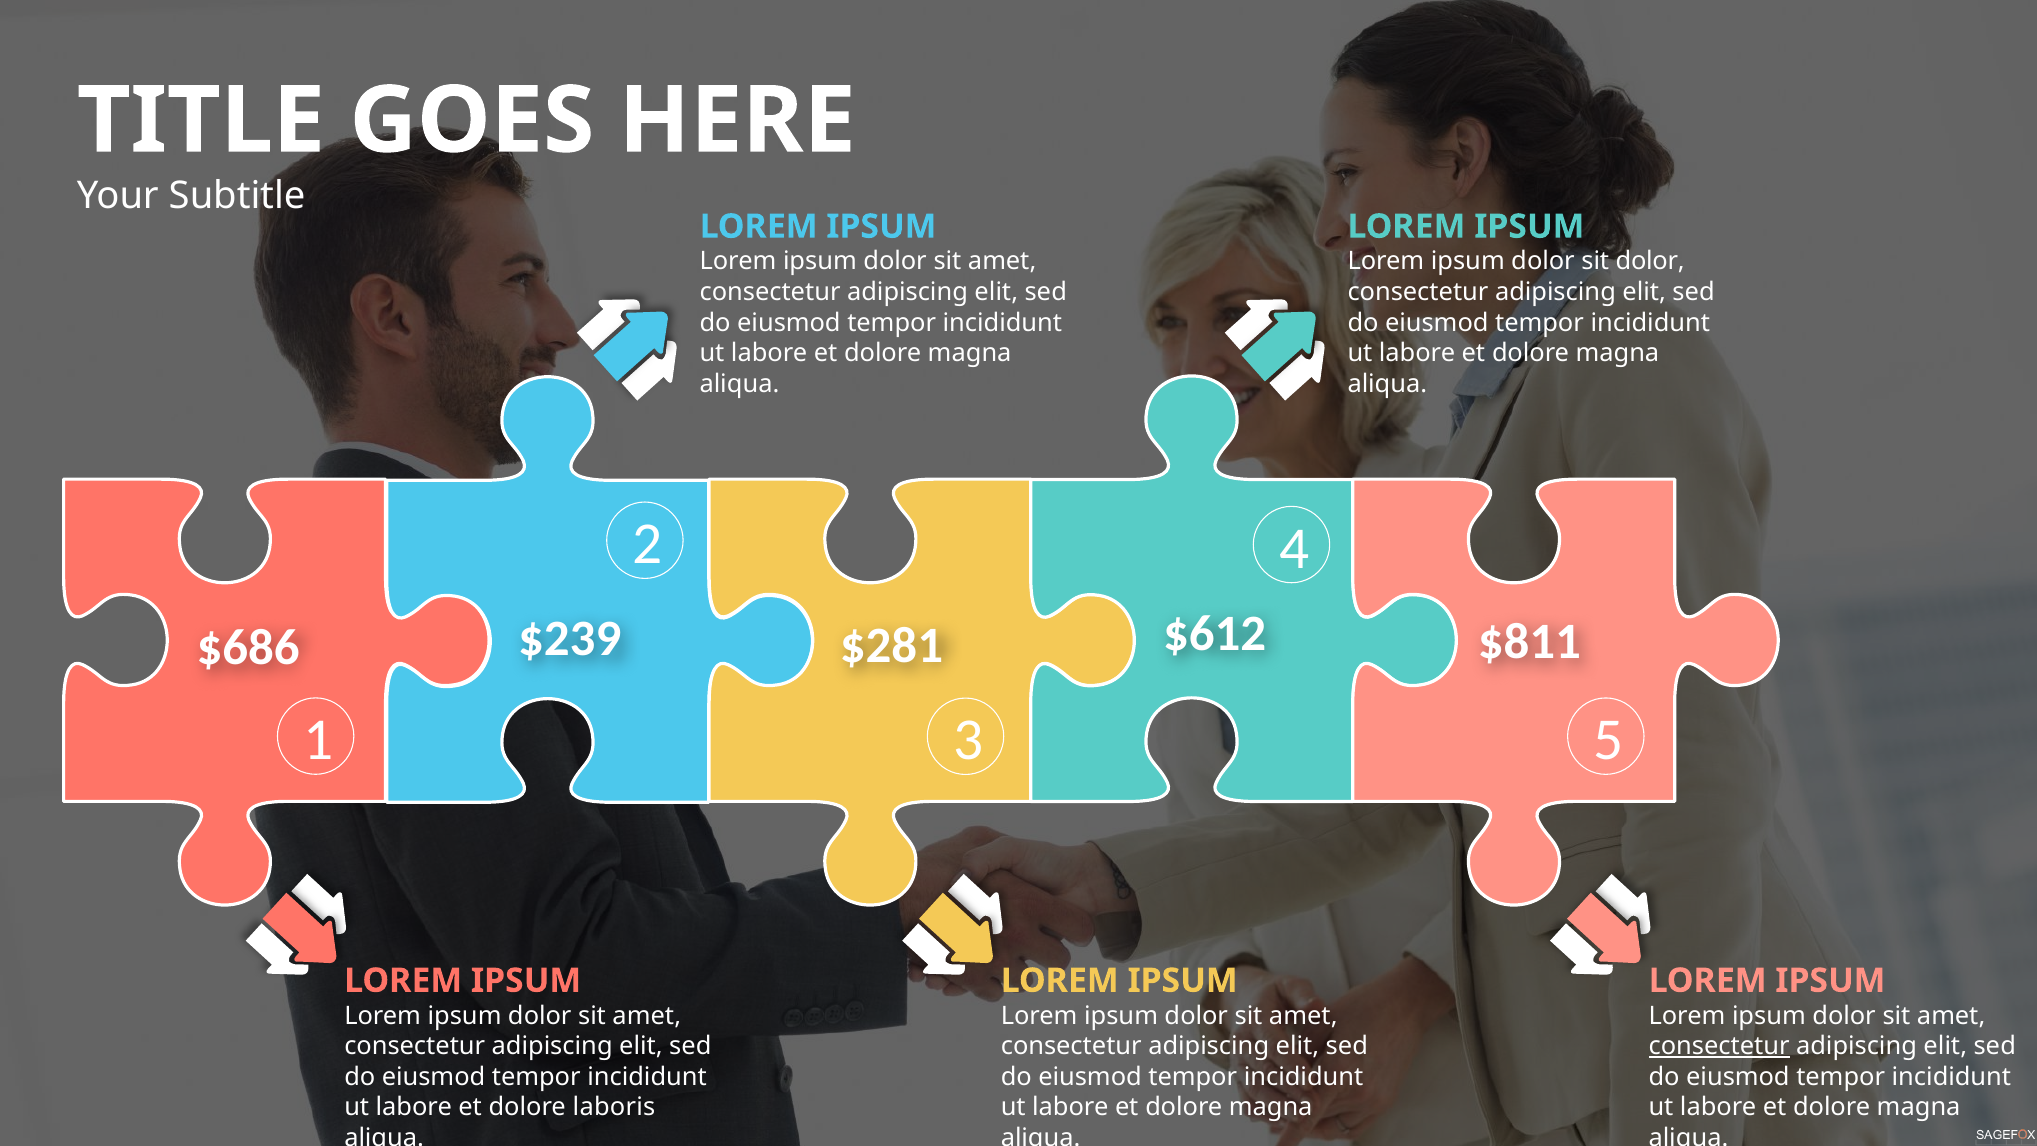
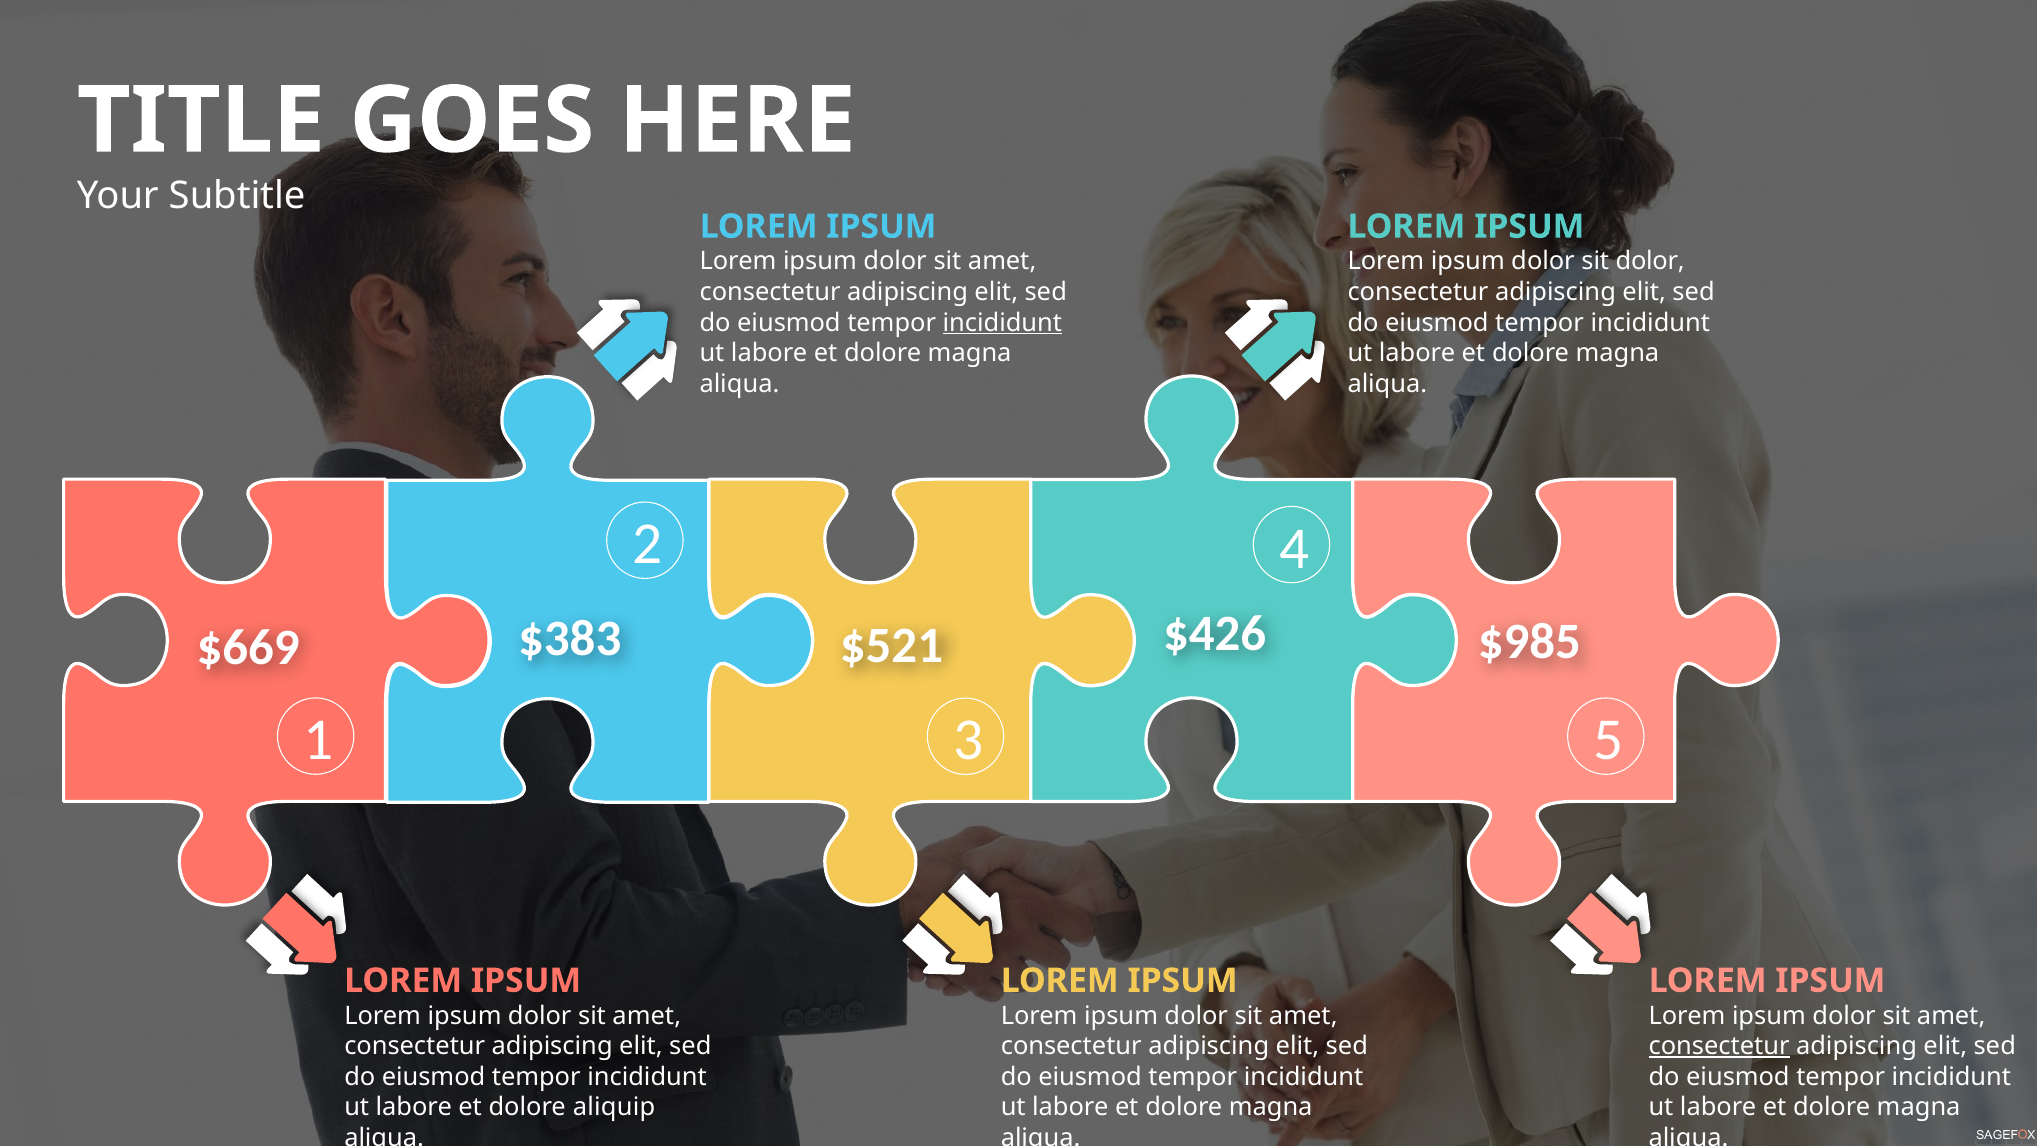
incididunt at (1002, 323) underline: none -> present
$612: $612 -> $426
$239: $239 -> $383
$811: $811 -> $985
$281: $281 -> $521
$686: $686 -> $669
laboris: laboris -> aliquip
